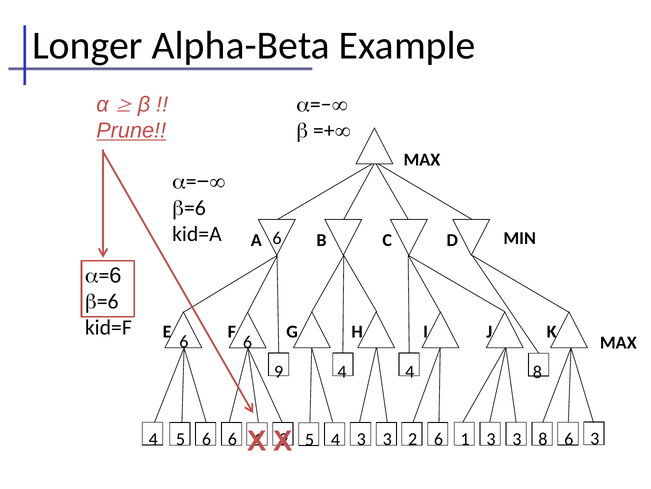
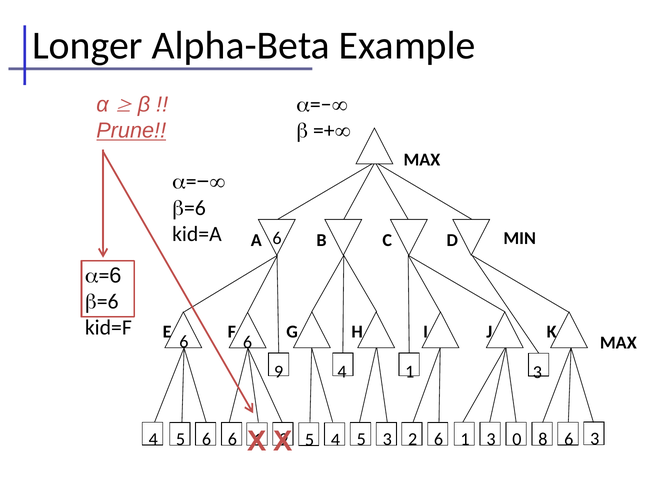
9 4: 4 -> 1
4 8: 8 -> 3
4 3: 3 -> 5
1 3 3: 3 -> 0
